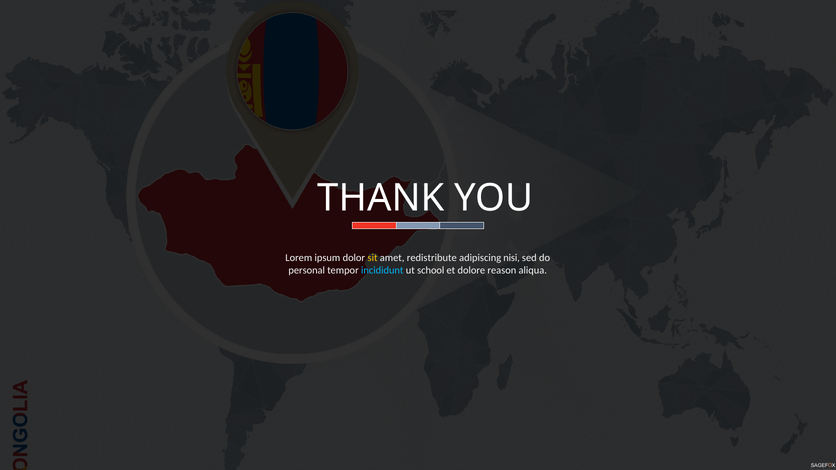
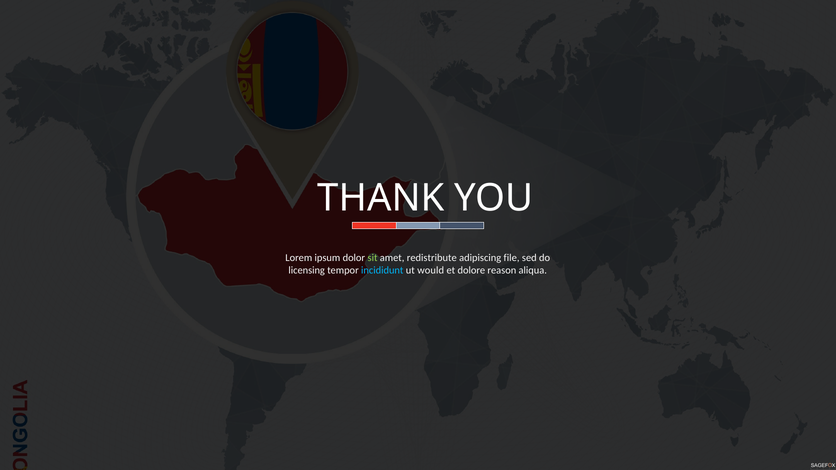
sit colour: yellow -> light green
nisi: nisi -> file
personal: personal -> licensing
school: school -> would
